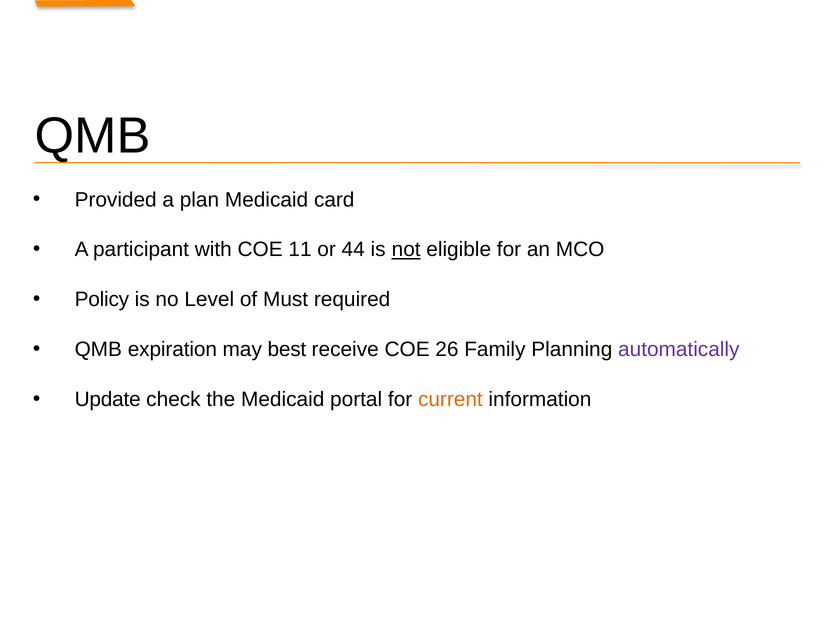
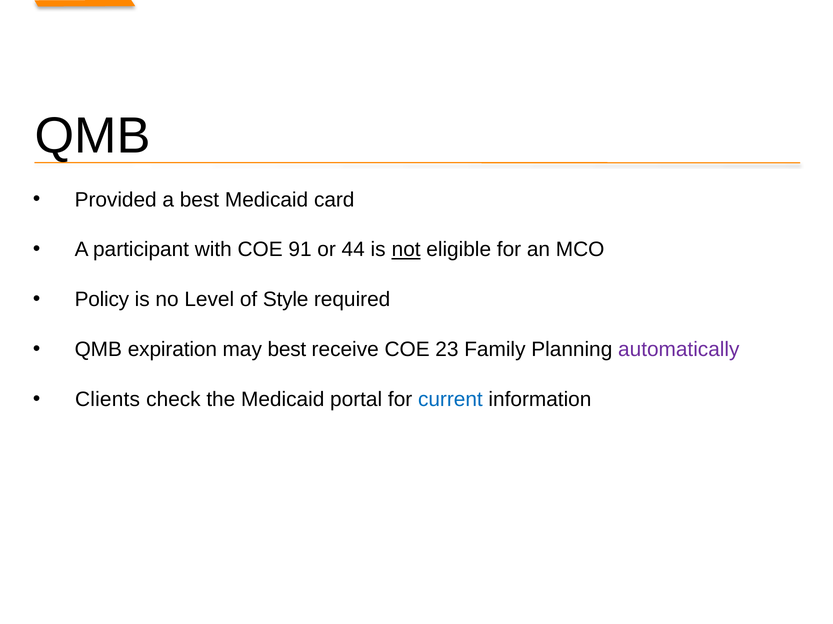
a plan: plan -> best
11: 11 -> 91
Must: Must -> Style
26: 26 -> 23
Update: Update -> Clients
current colour: orange -> blue
